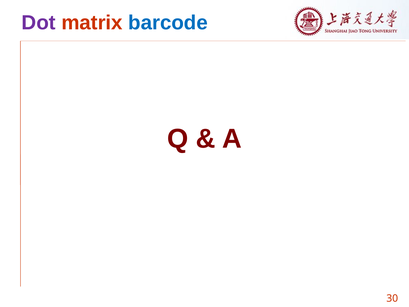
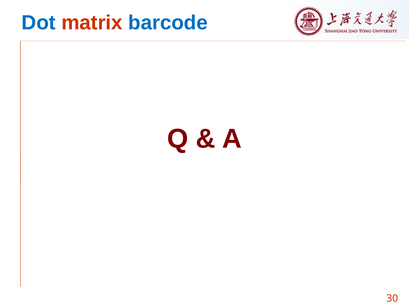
Dot colour: purple -> blue
